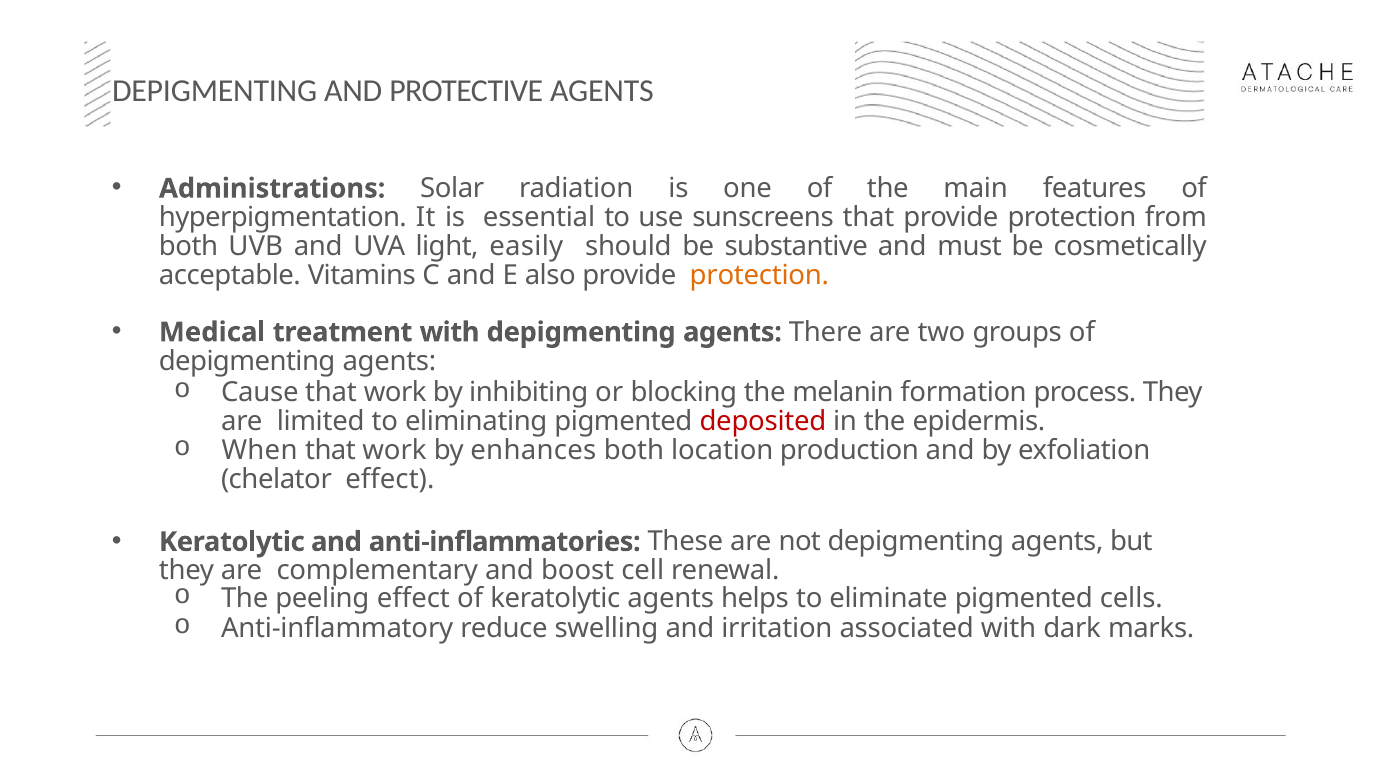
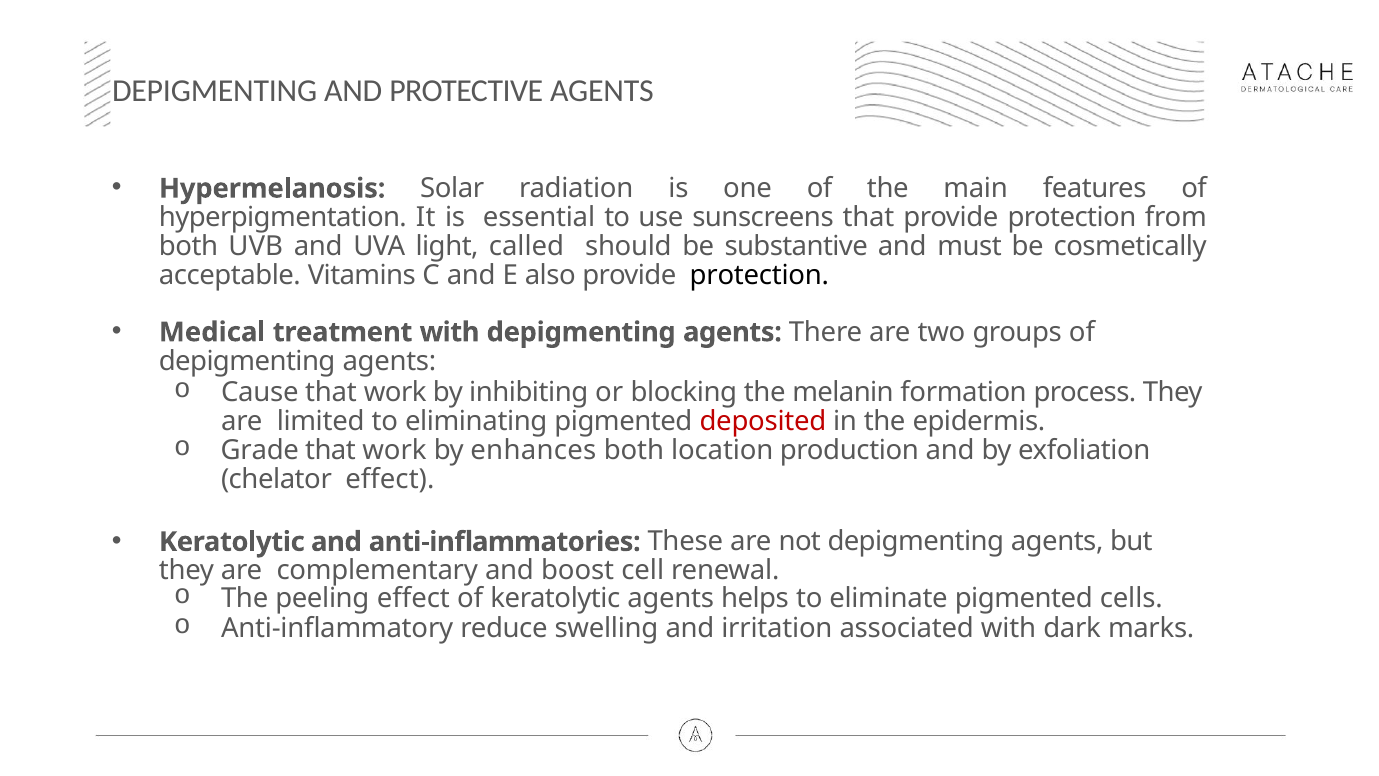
Administrations: Administrations -> Hypermelanosis
easily: easily -> called
protection at (759, 275) colour: orange -> black
When: When -> Grade
